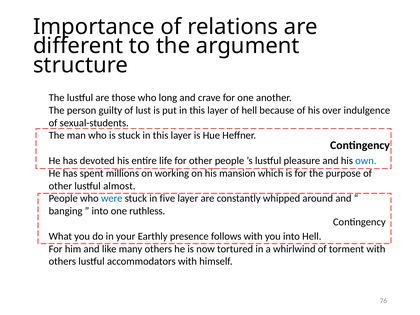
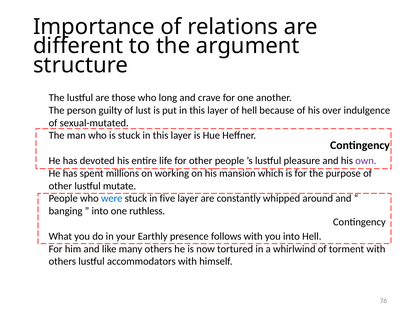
sexual-students: sexual-students -> sexual-mutated
own colour: blue -> purple
almost: almost -> mutate
